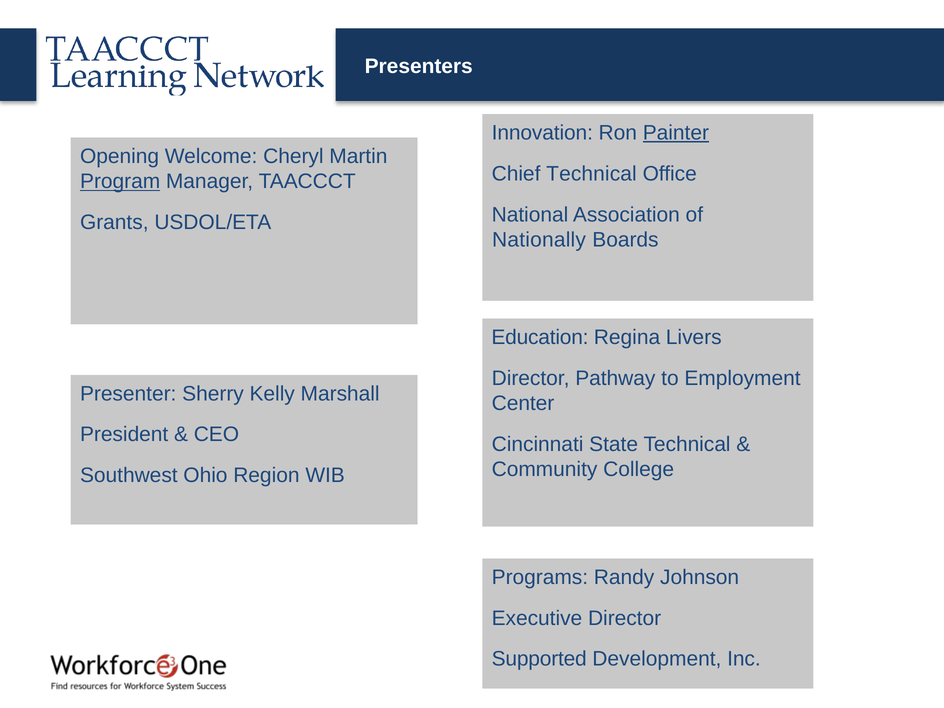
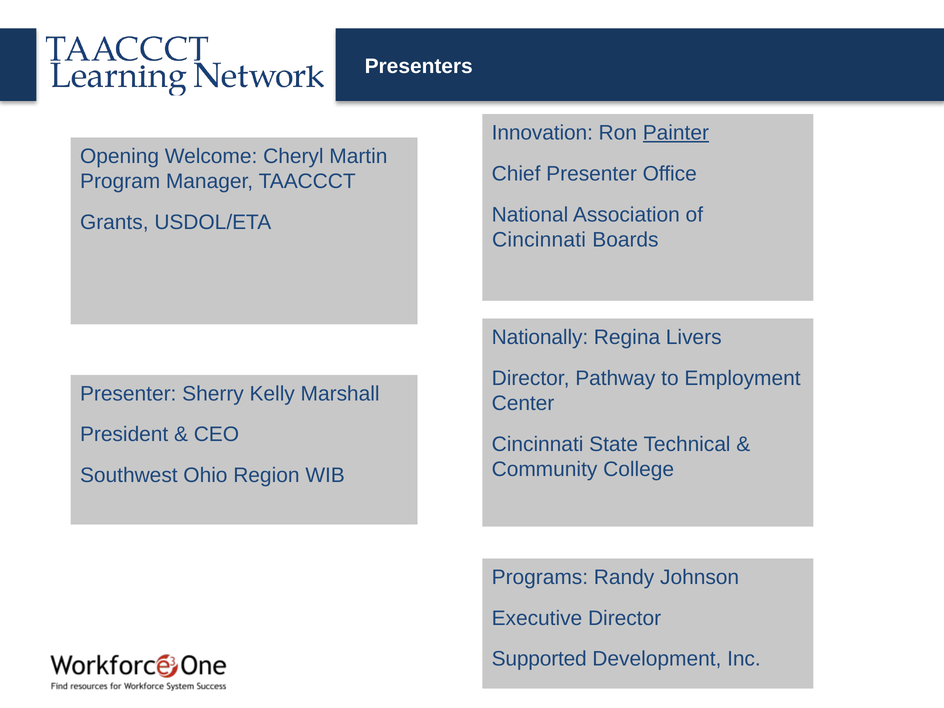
Chief Technical: Technical -> Presenter
Program underline: present -> none
Nationally at (539, 240): Nationally -> Cincinnati
Education: Education -> Nationally
